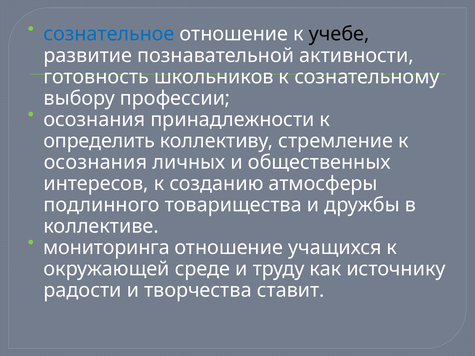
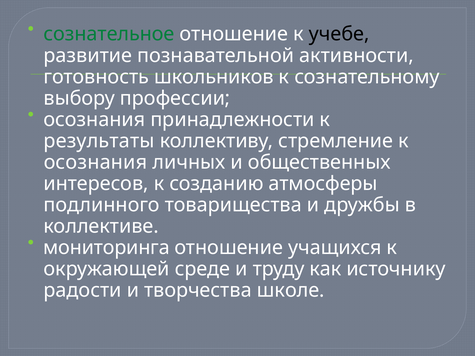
сознательное colour: blue -> green
определить: определить -> результаты
ставит: ставит -> школе
